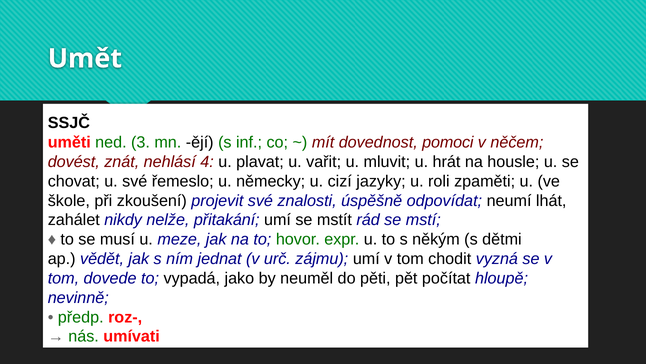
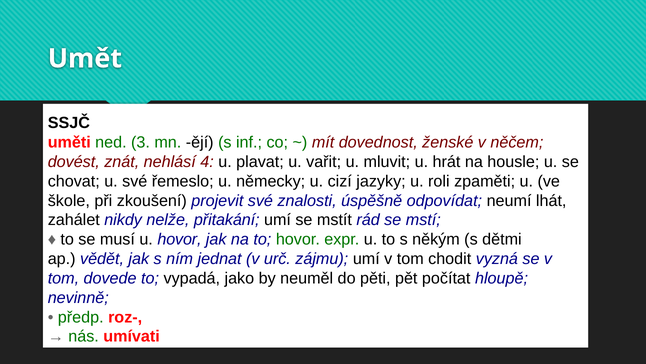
pomoci: pomoci -> ženské
u meze: meze -> hovor
